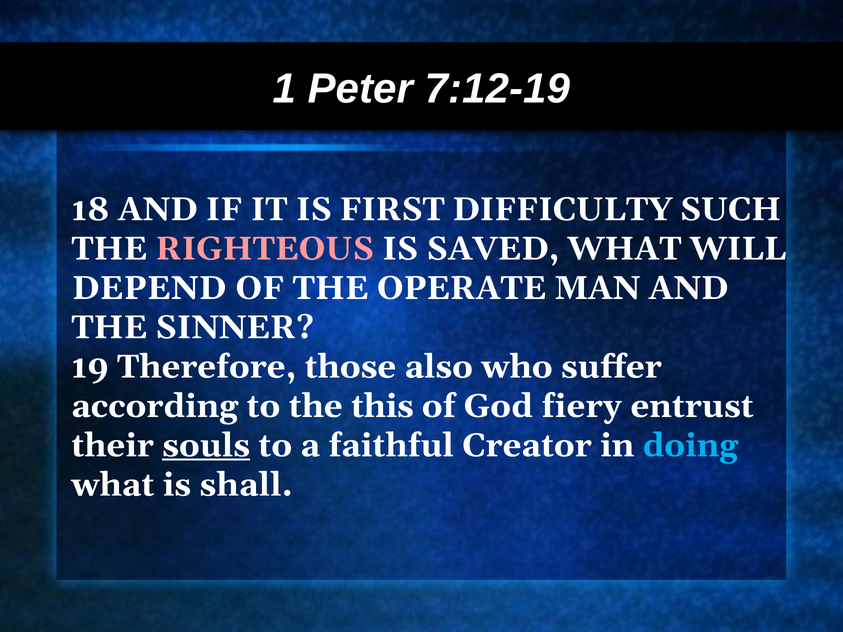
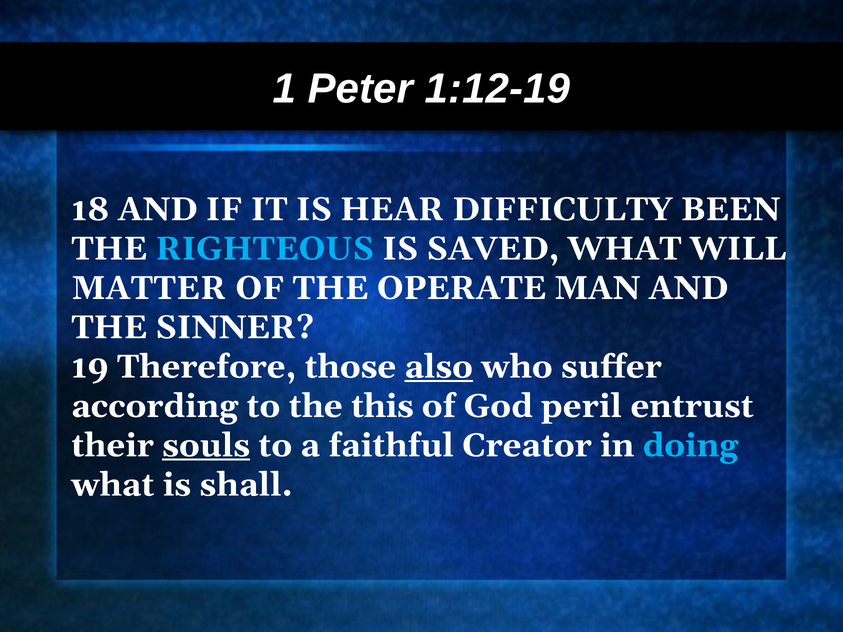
7:12-19: 7:12-19 -> 1:12-19
FIRST: FIRST -> HEAR
SUCH: SUCH -> BEEN
RIGHTEOUS colour: pink -> light blue
DEPEND: DEPEND -> MATTER
also underline: none -> present
fiery: fiery -> peril
